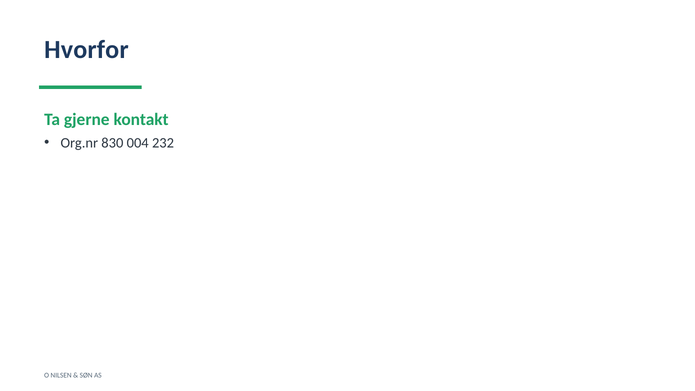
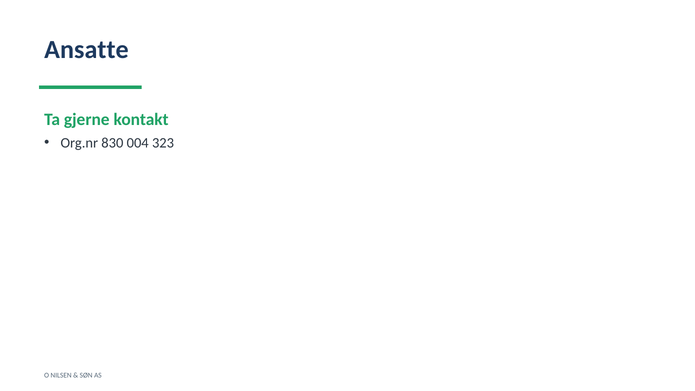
Hvorfor: Hvorfor -> Ansatte
232: 232 -> 323
